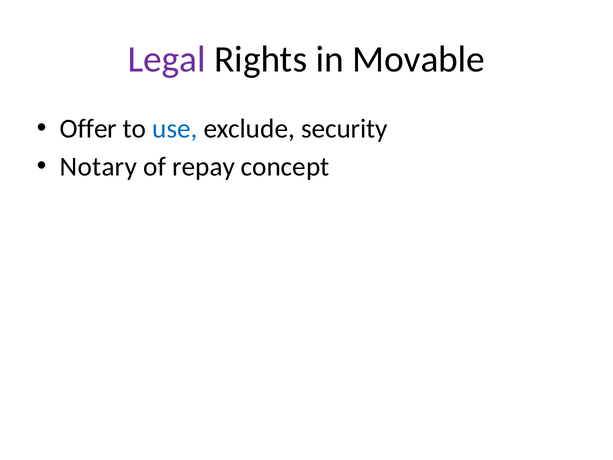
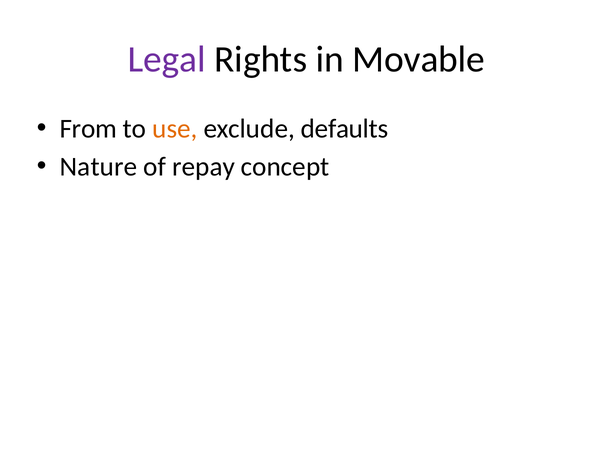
Offer: Offer -> From
use colour: blue -> orange
security: security -> defaults
Notary: Notary -> Nature
